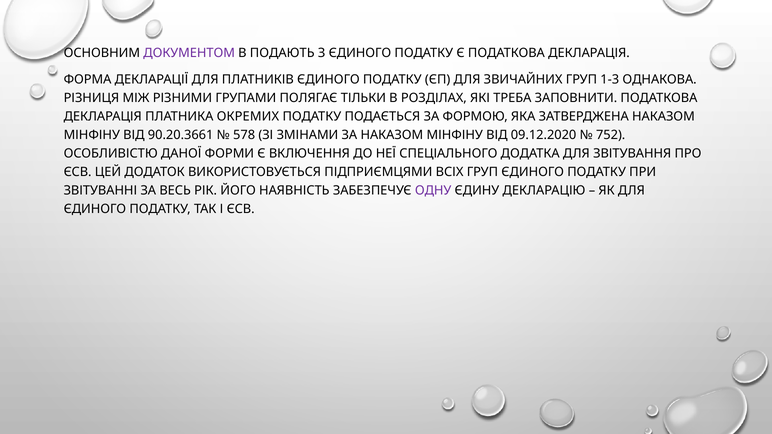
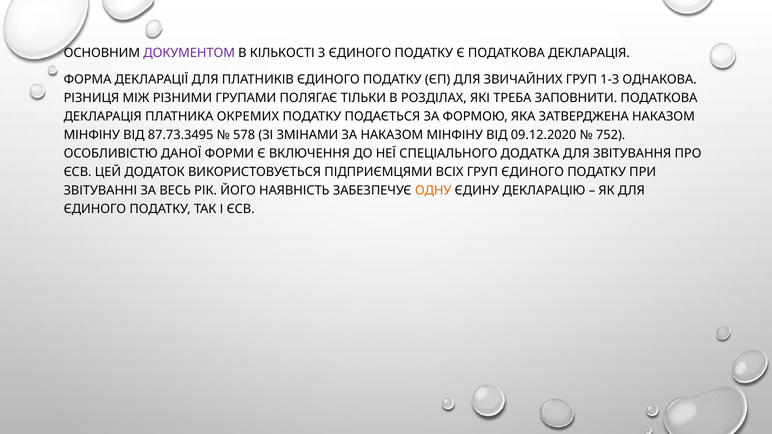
ПОДАЮТЬ: ПОДАЮТЬ -> КІЛЬКОСТІ
90.20.3661: 90.20.3661 -> 87.73.3495
ОДНУ colour: purple -> orange
